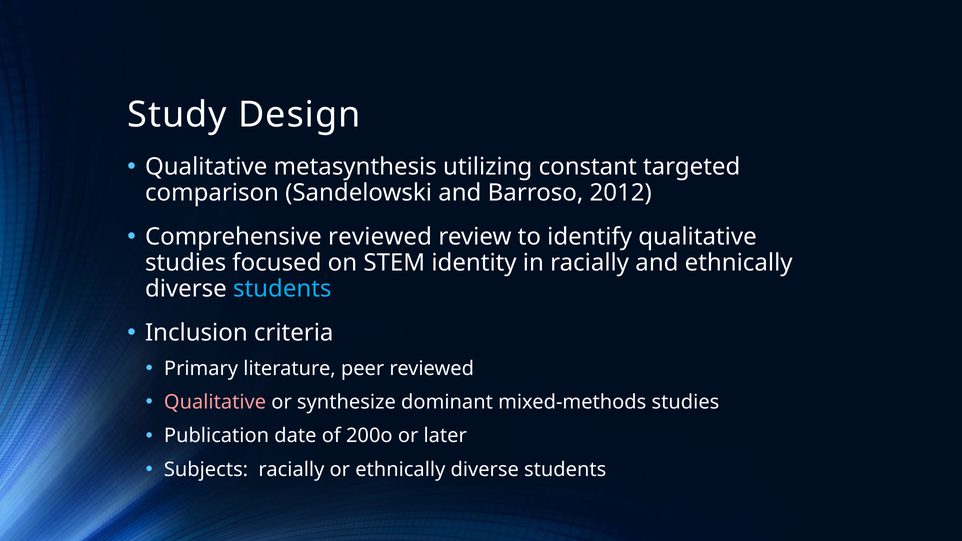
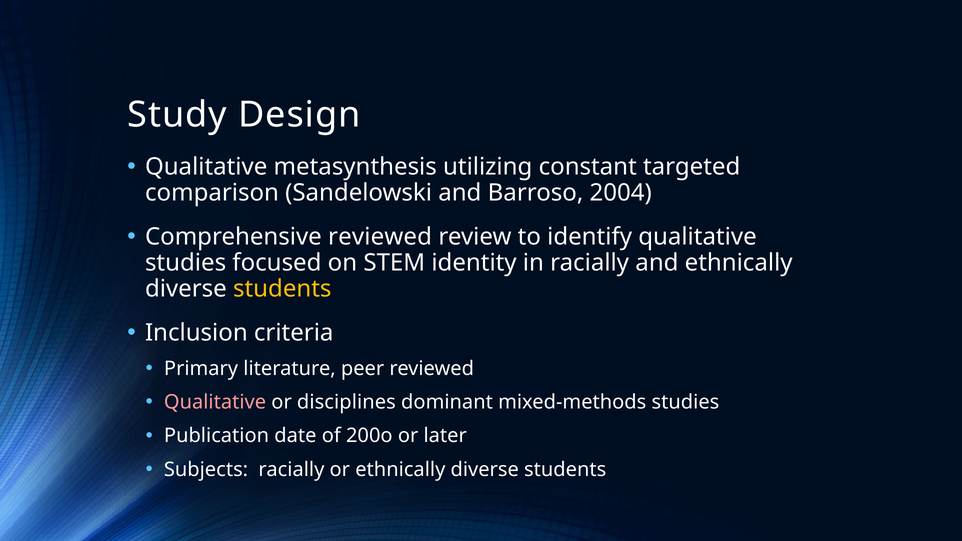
2012: 2012 -> 2004
students at (282, 289) colour: light blue -> yellow
synthesize: synthesize -> disciplines
